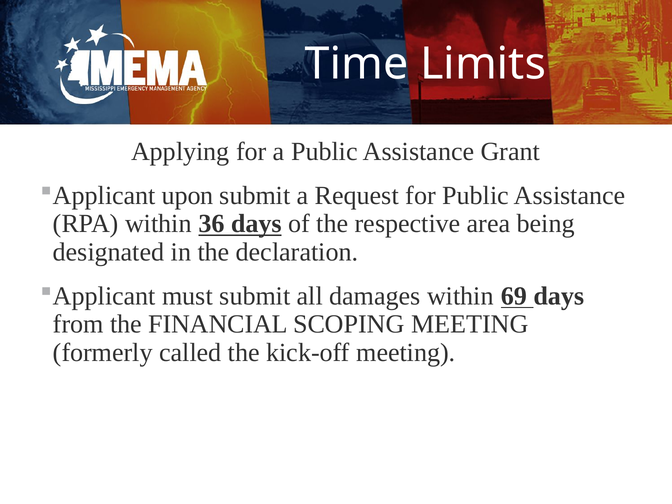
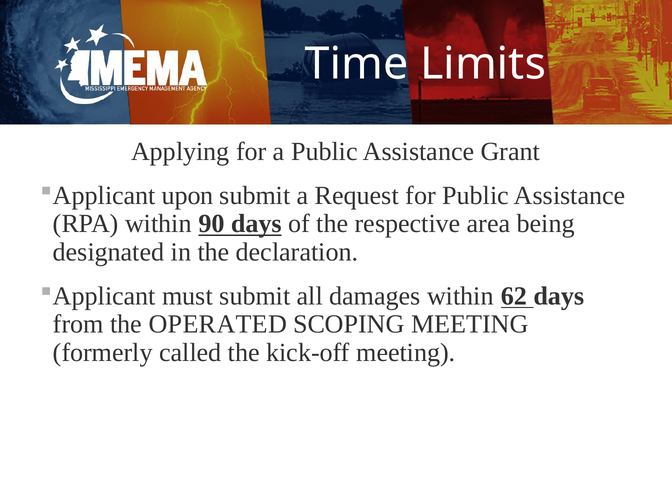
36: 36 -> 90
69: 69 -> 62
FINANCIAL: FINANCIAL -> OPERATED
